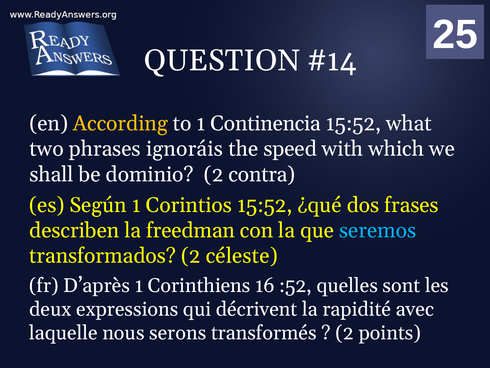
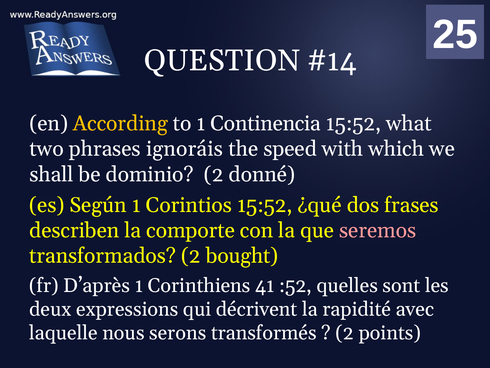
contra: contra -> donné
freedman: freedman -> comporte
seremos colour: light blue -> pink
céleste: céleste -> bought
Corinthiens 16: 16 -> 41
